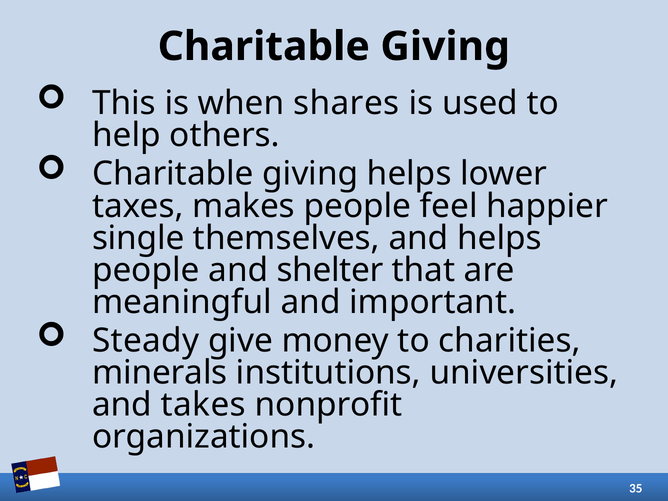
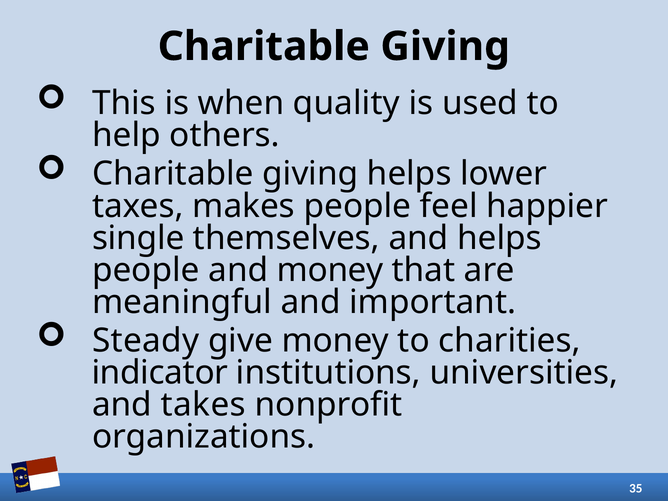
shares: shares -> quality
and shelter: shelter -> money
minerals: minerals -> indicator
